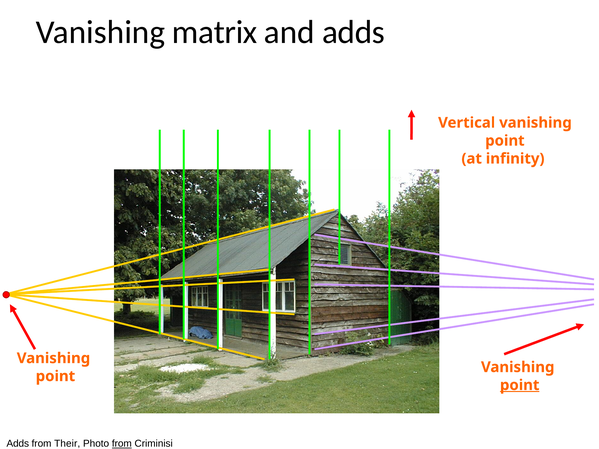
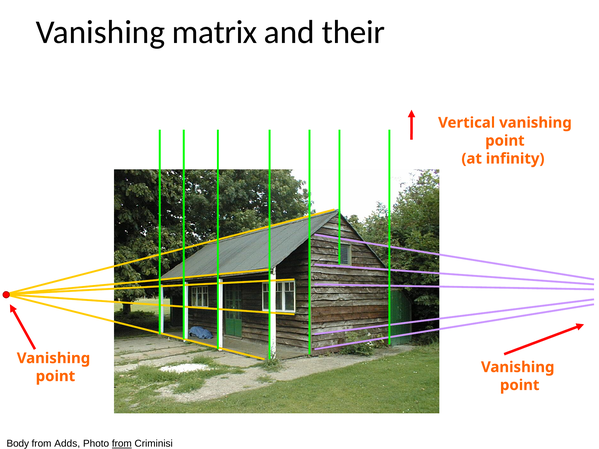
and adds: adds -> their
point at (520, 385) underline: present -> none
Adds at (18, 444): Adds -> Body
Their: Their -> Adds
